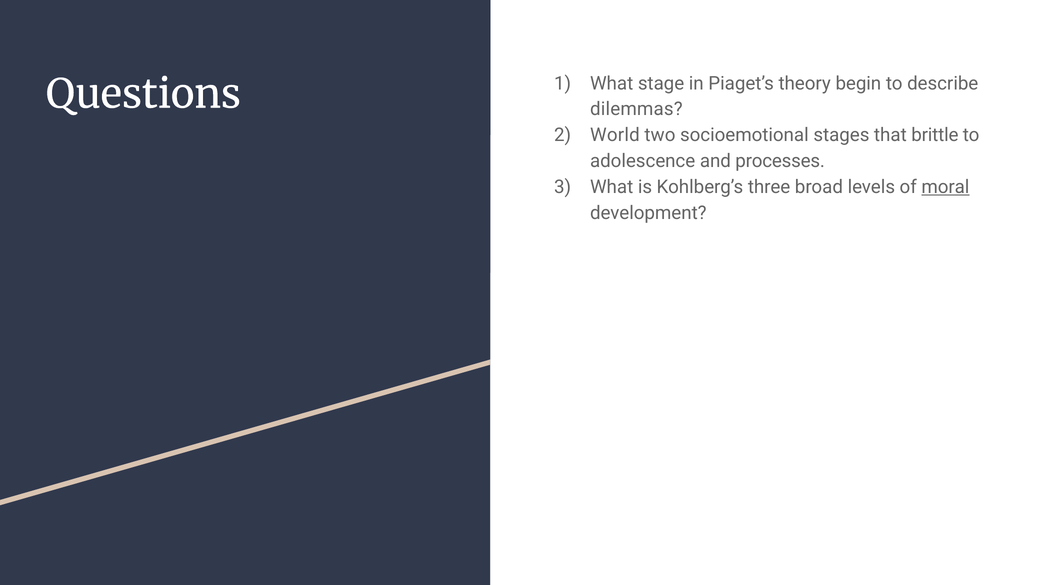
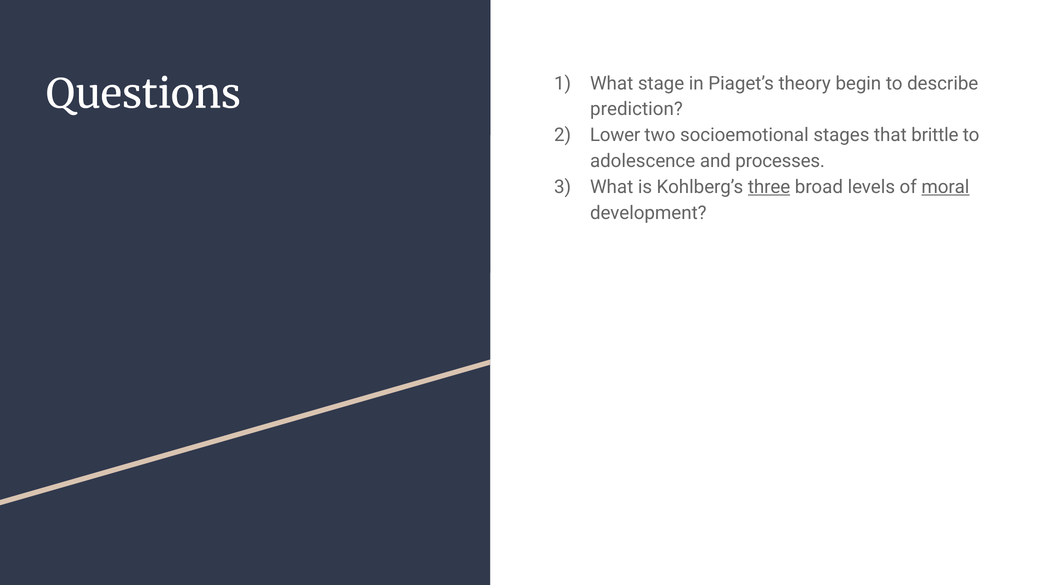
dilemmas: dilemmas -> prediction
World: World -> Lower
three underline: none -> present
